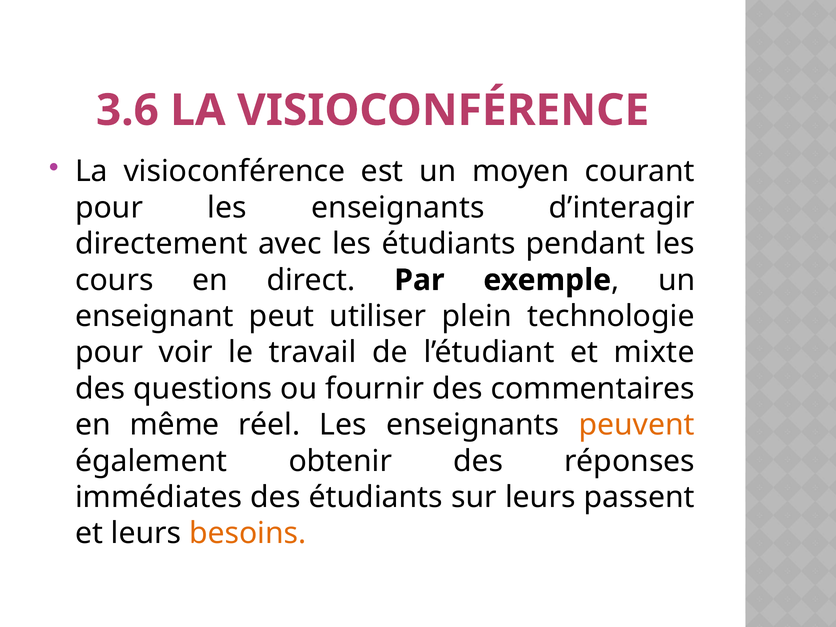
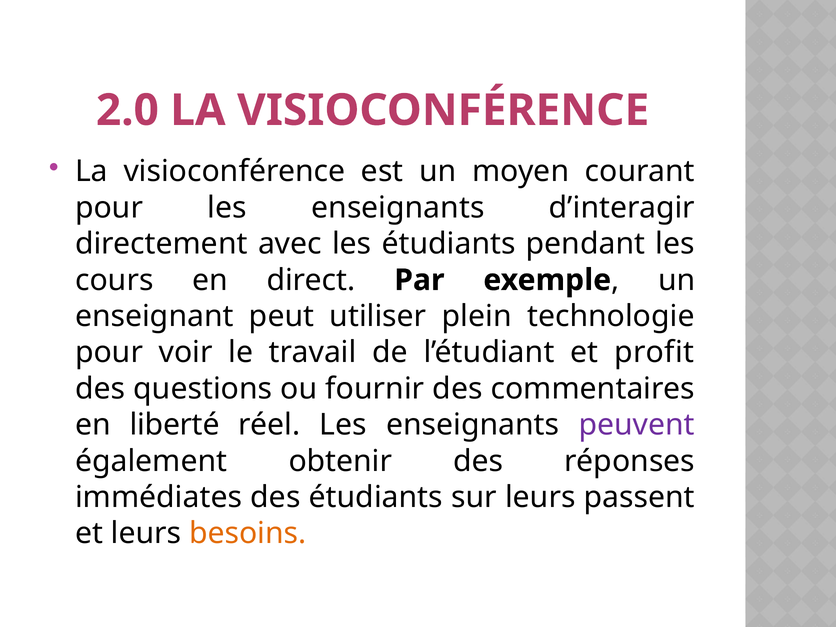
3.6: 3.6 -> 2.0
mixte: mixte -> profit
même: même -> liberté
peuvent colour: orange -> purple
